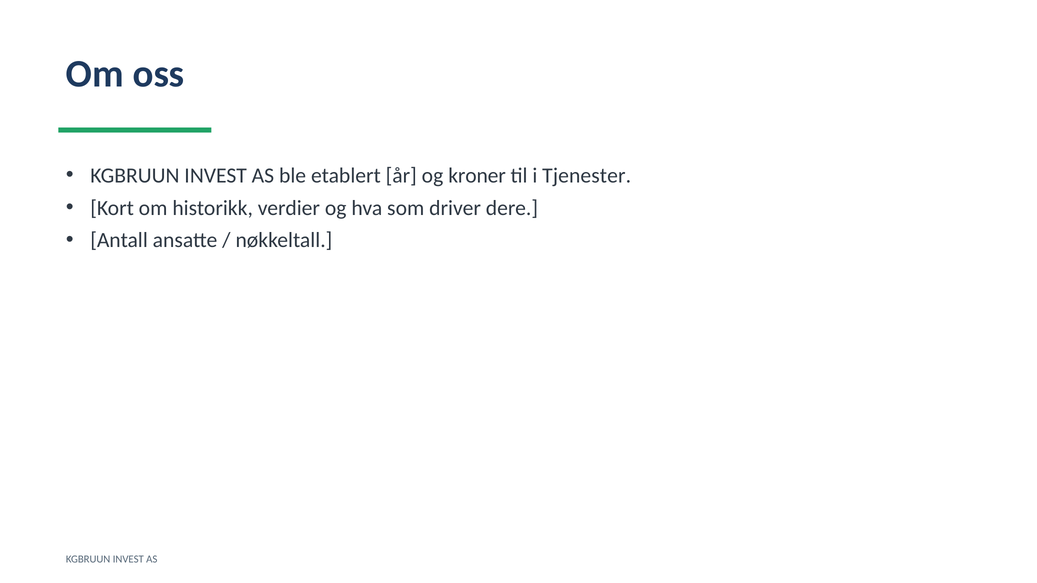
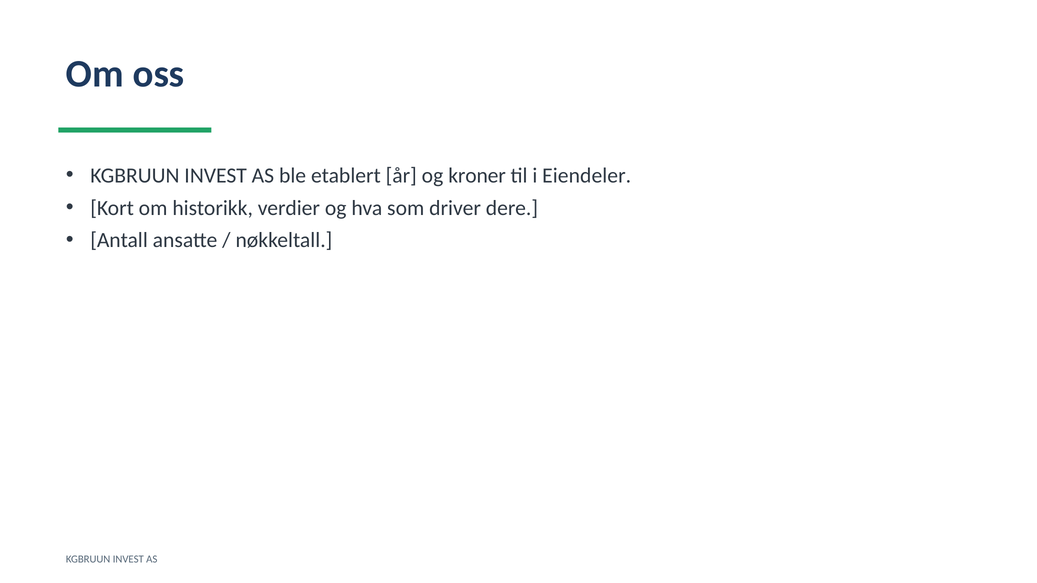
Tjenester: Tjenester -> Eiendeler
